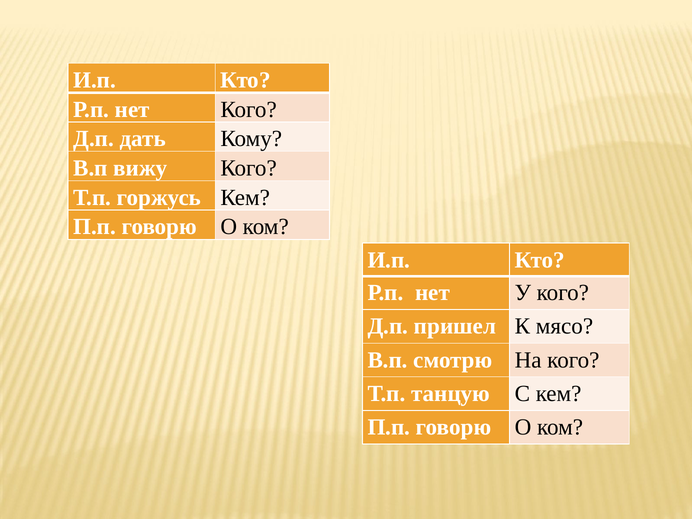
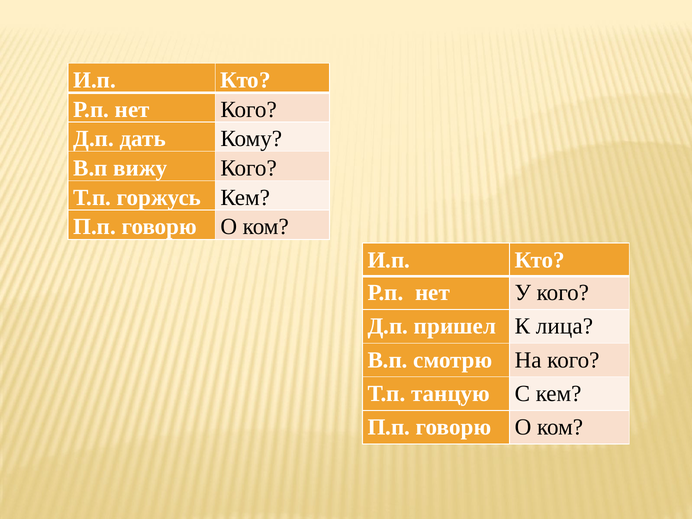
мясо: мясо -> лица
